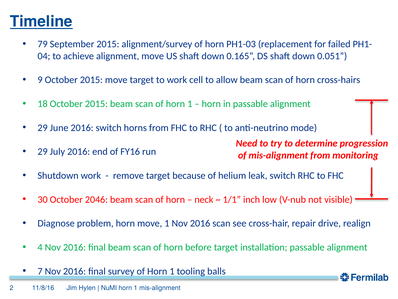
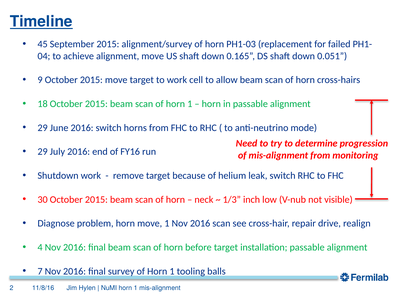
79: 79 -> 45
30 October 2046: 2046 -> 2015
1/1: 1/1 -> 1/3
